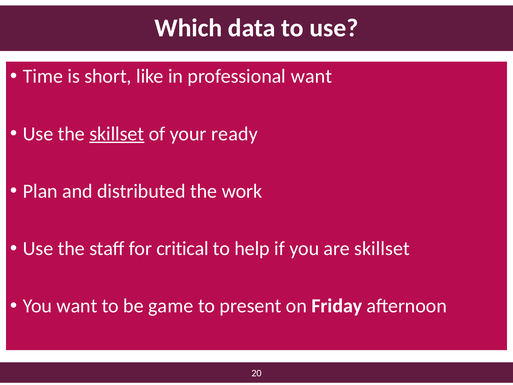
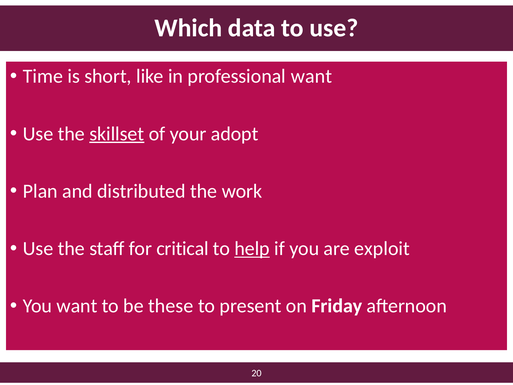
ready: ready -> adopt
help underline: none -> present
are skillset: skillset -> exploit
game: game -> these
